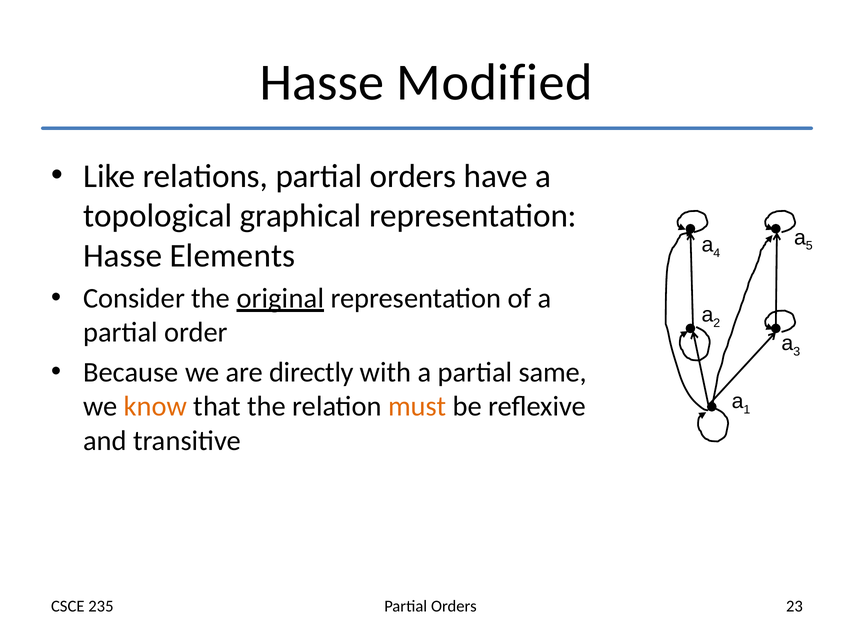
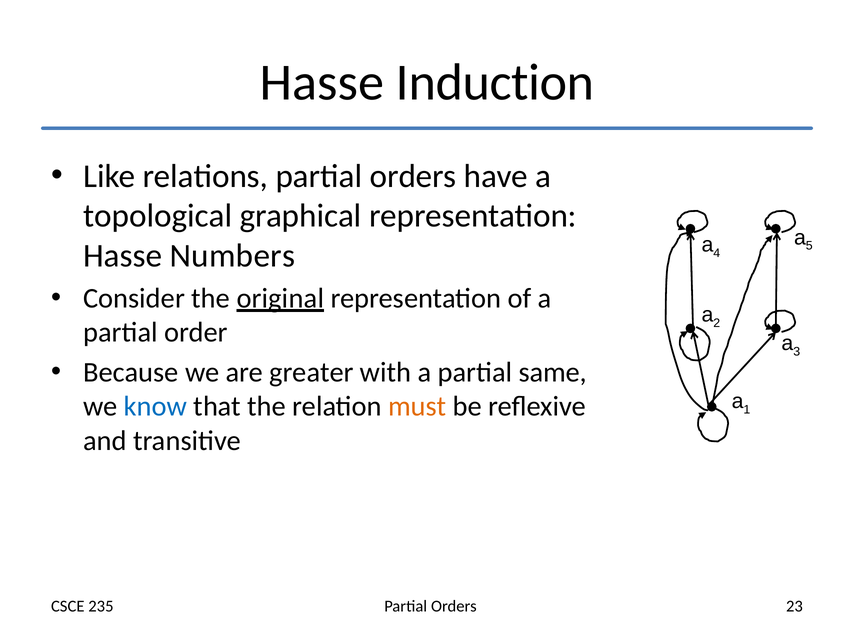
Modified: Modified -> Induction
Elements: Elements -> Numbers
directly: directly -> greater
know colour: orange -> blue
